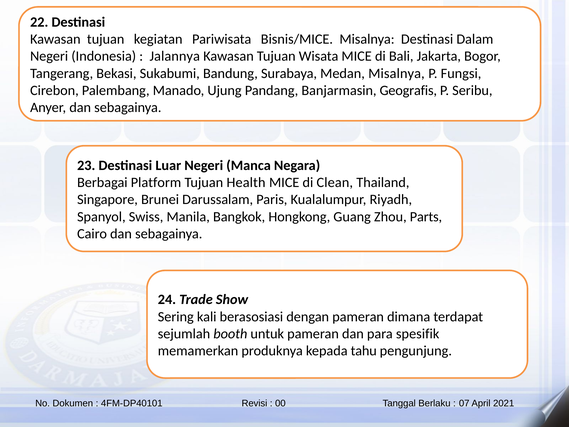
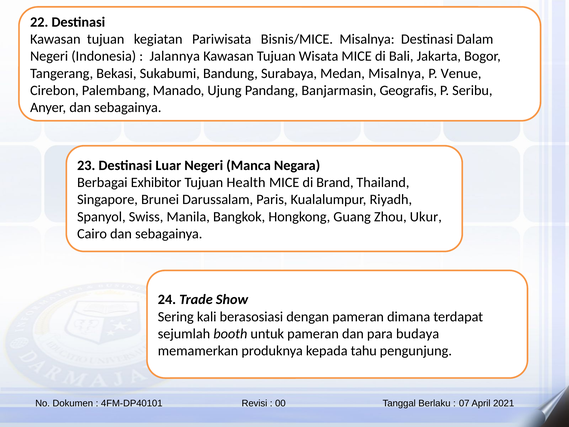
Fungsi: Fungsi -> Venue
Platform: Platform -> Exhibitor
Clean: Clean -> Brand
Parts: Parts -> Ukur
spesifik: spesifik -> budaya
